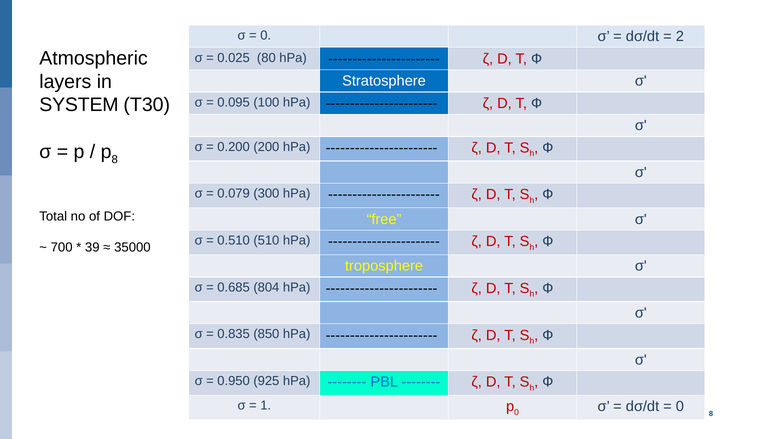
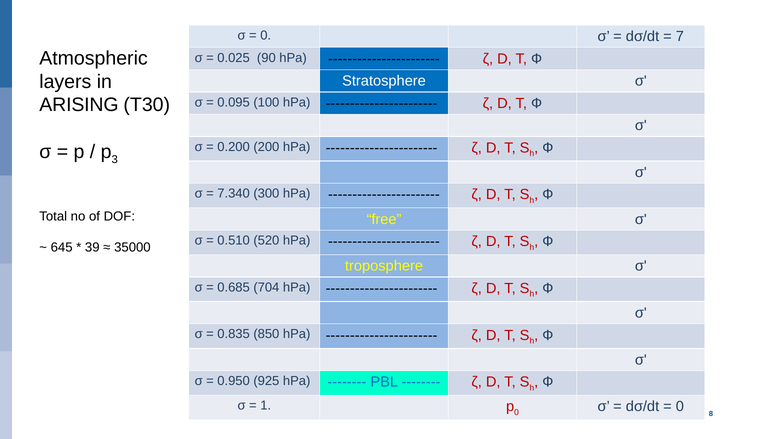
2: 2 -> 7
80: 80 -> 90
SYSTEM: SYSTEM -> ARISING
p 8: 8 -> 3
0.079: 0.079 -> 7.340
510: 510 -> 520
700: 700 -> 645
804: 804 -> 704
